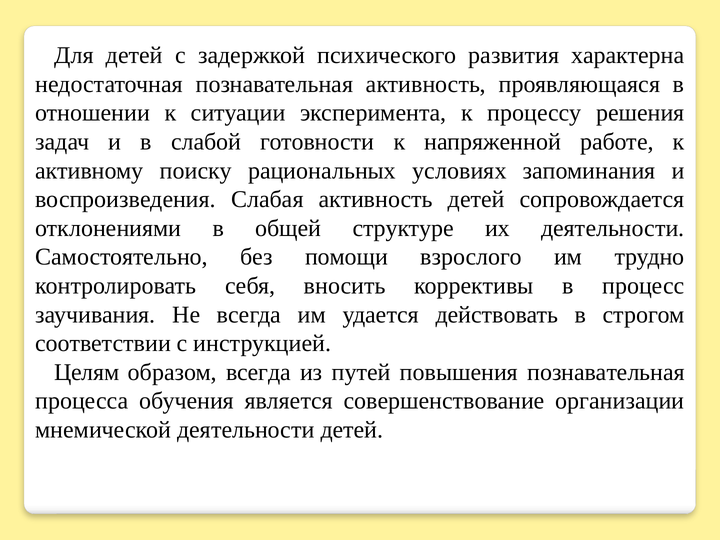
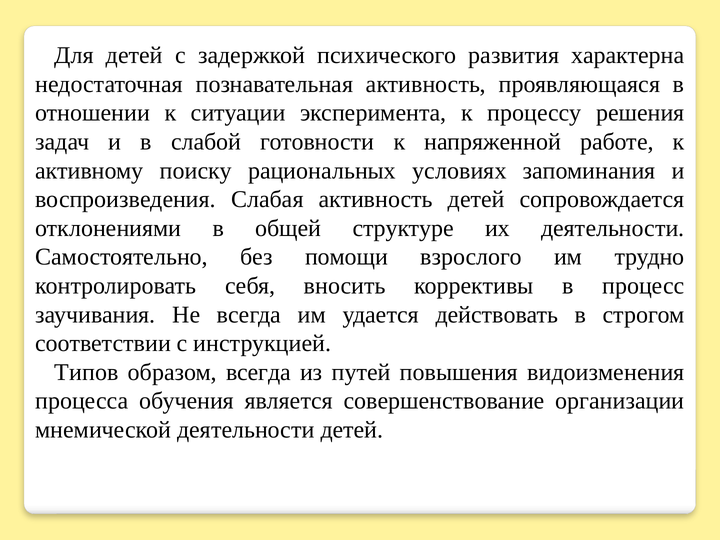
Целям: Целям -> Типов
повышения познавательная: познавательная -> видоизменения
